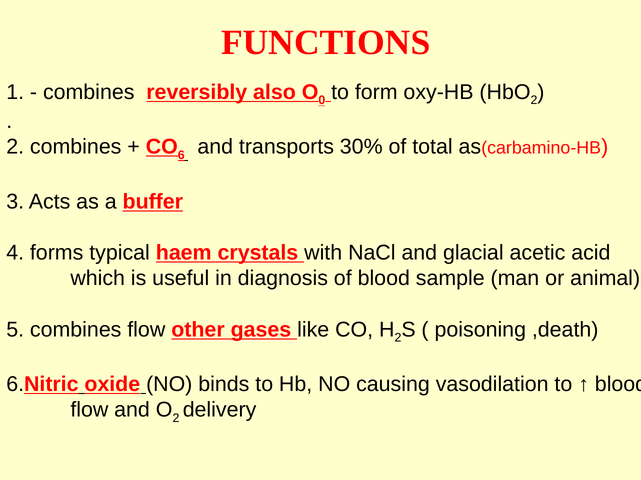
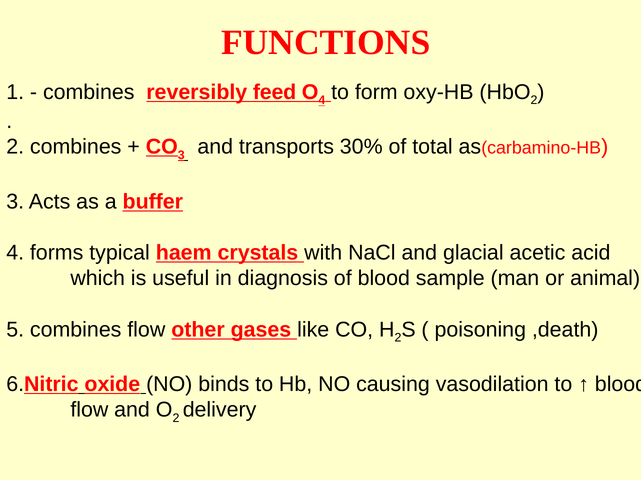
also: also -> feed
0 at (322, 101): 0 -> 4
CO 6: 6 -> 3
